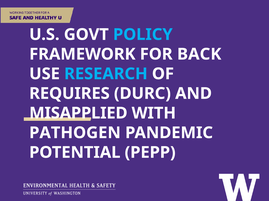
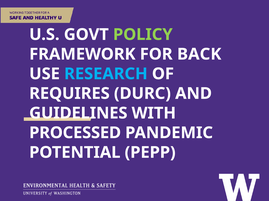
POLICY colour: light blue -> light green
MISAPPLIED: MISAPPLIED -> GUIDELINES
PATHOGEN: PATHOGEN -> PROCESSED
